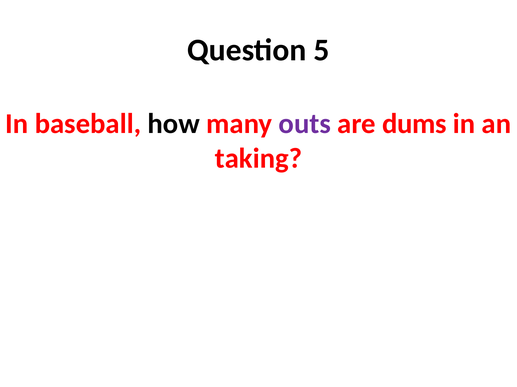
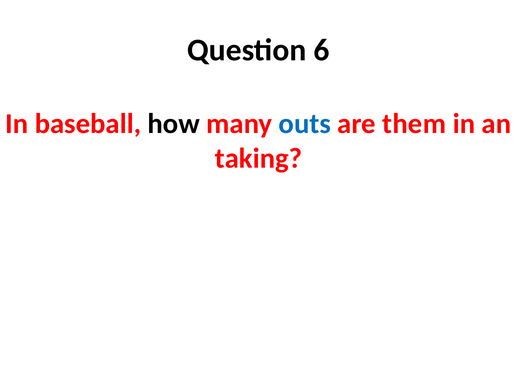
5: 5 -> 6
outs colour: purple -> blue
dums: dums -> them
